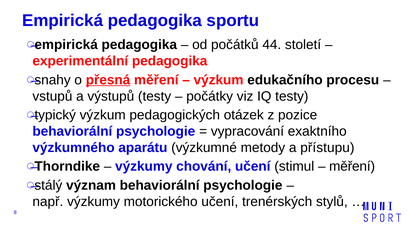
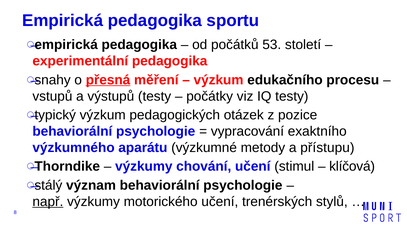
44: 44 -> 53
měření at (352, 166): měření -> klíčová
např underline: none -> present
